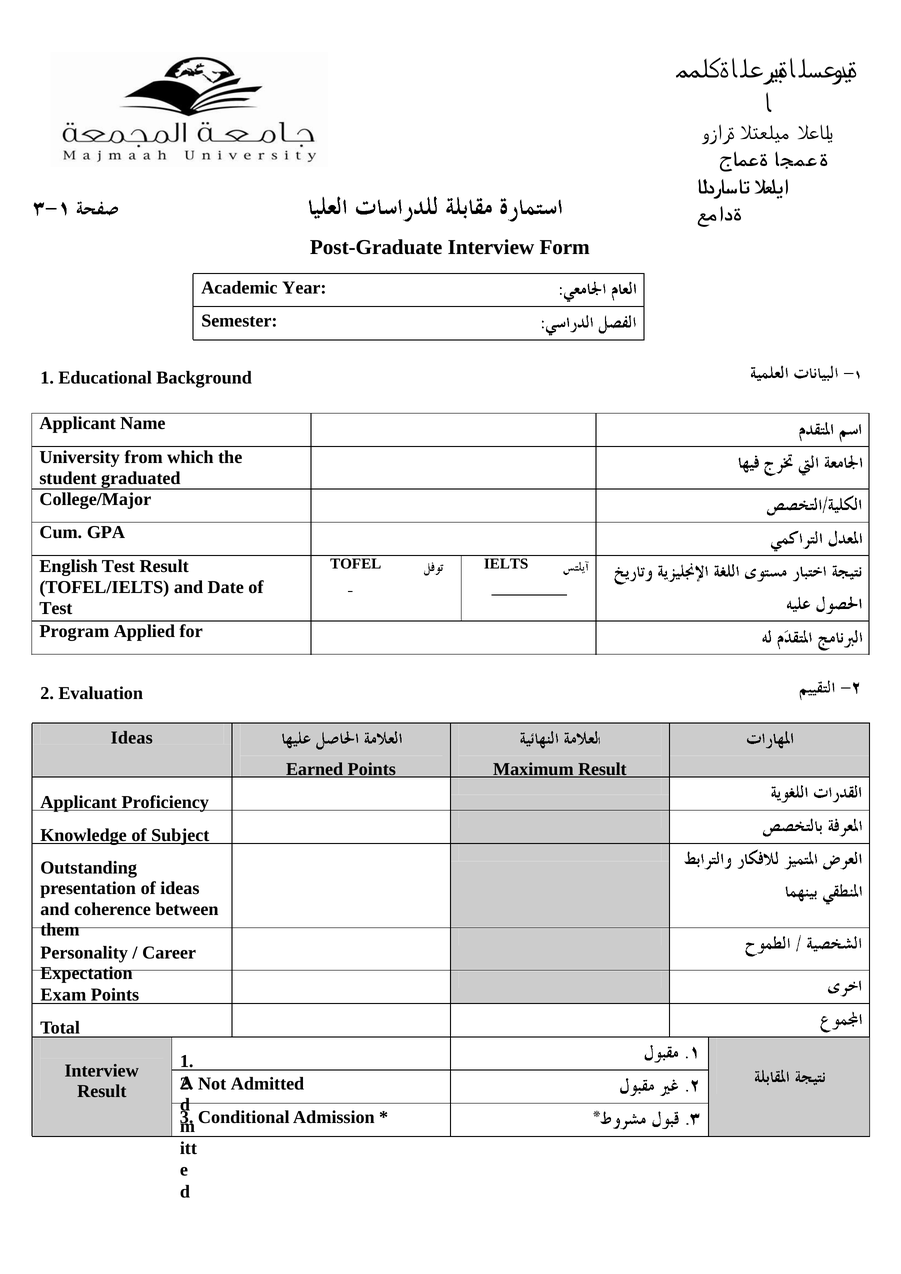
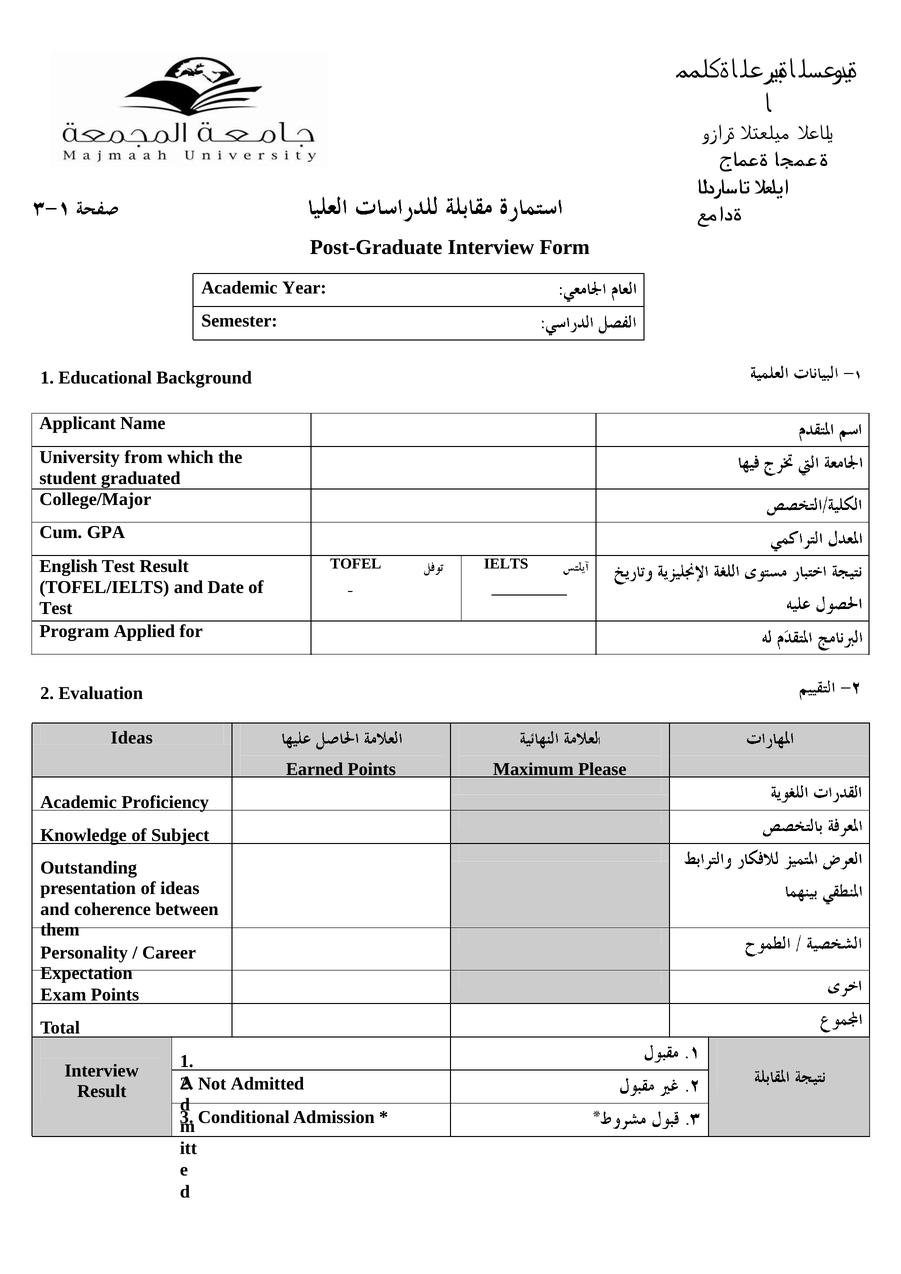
Maximum Result: Result -> Please
Applicant at (79, 803): Applicant -> Academic
